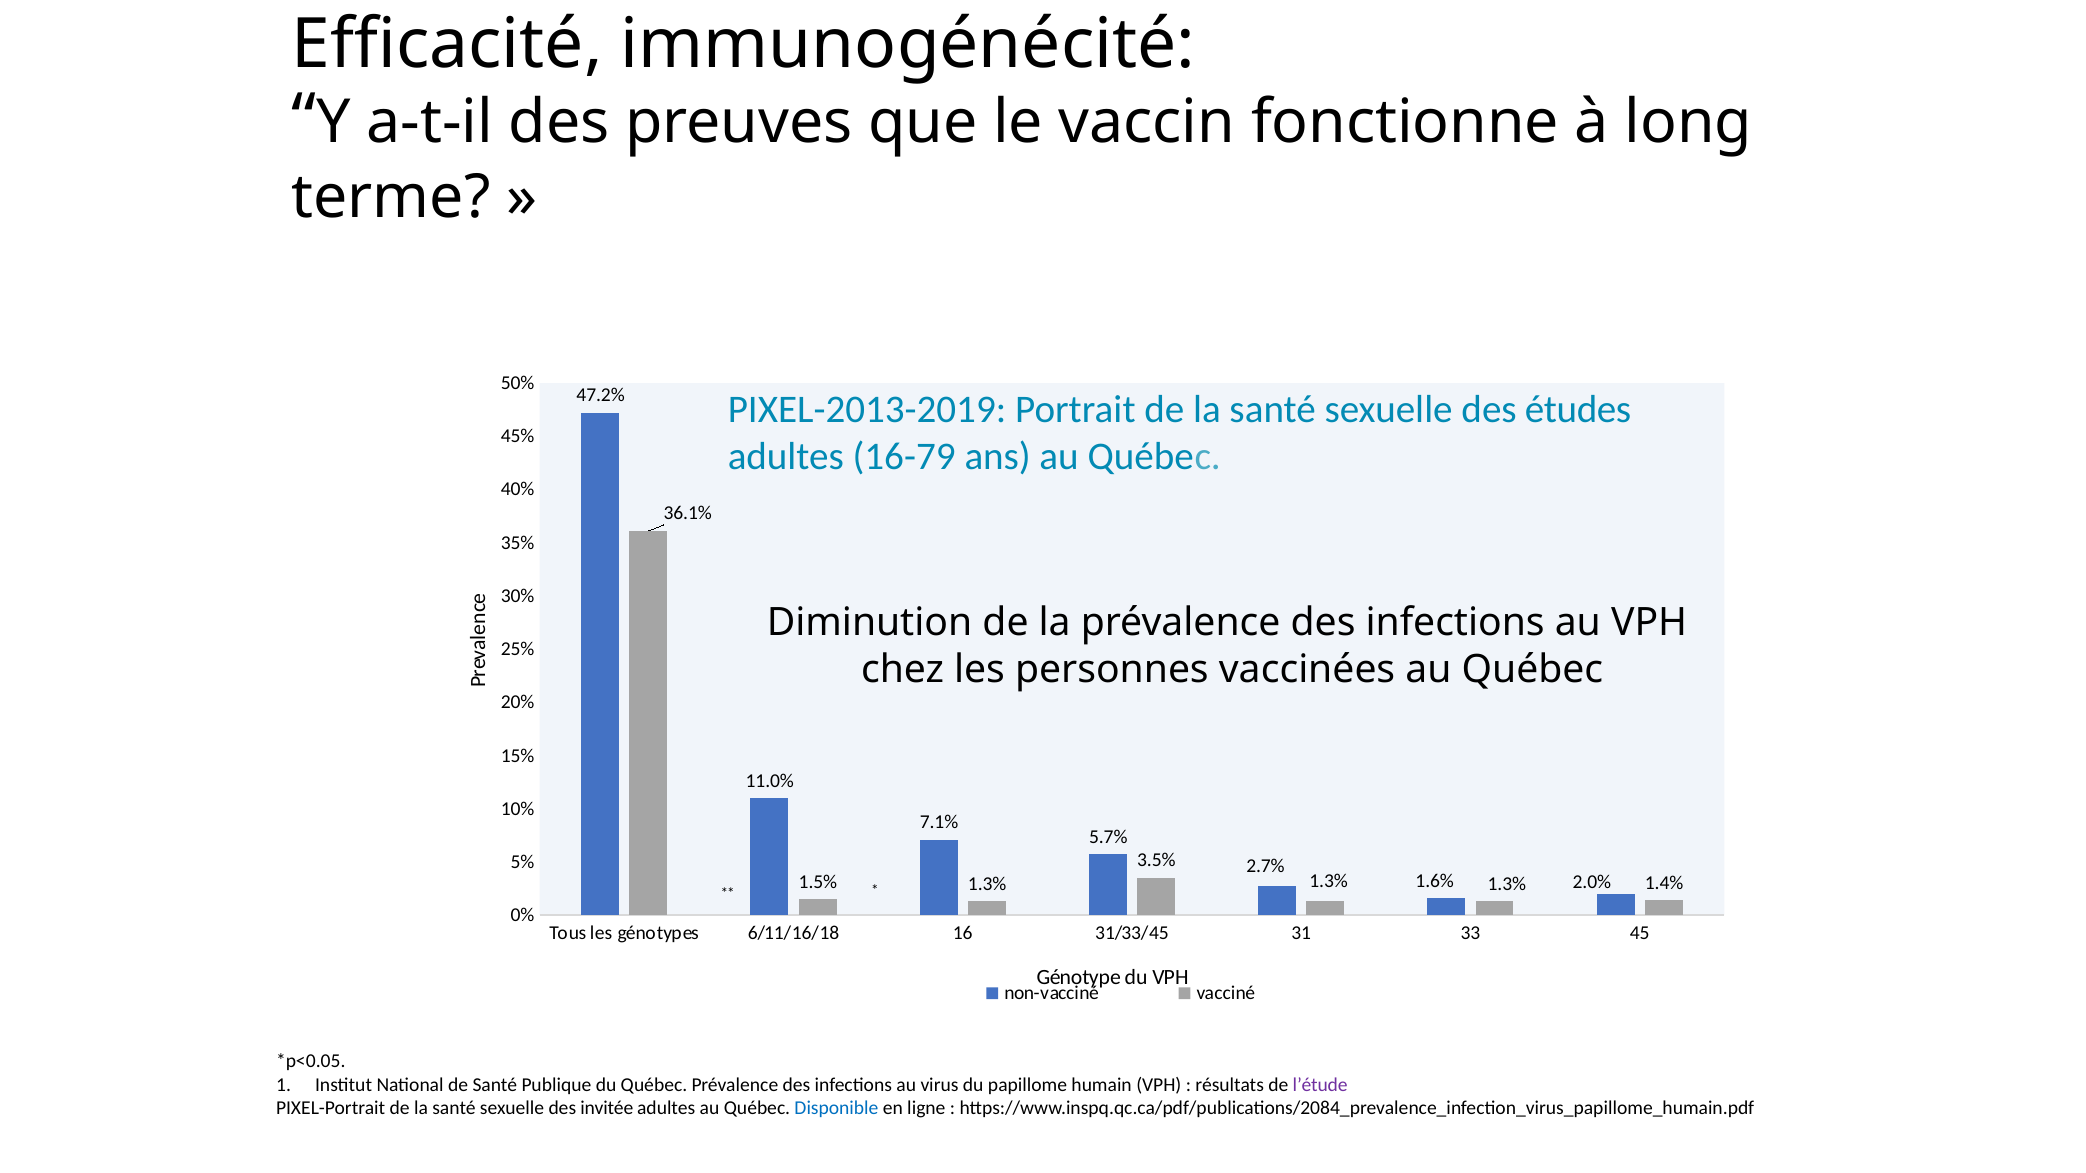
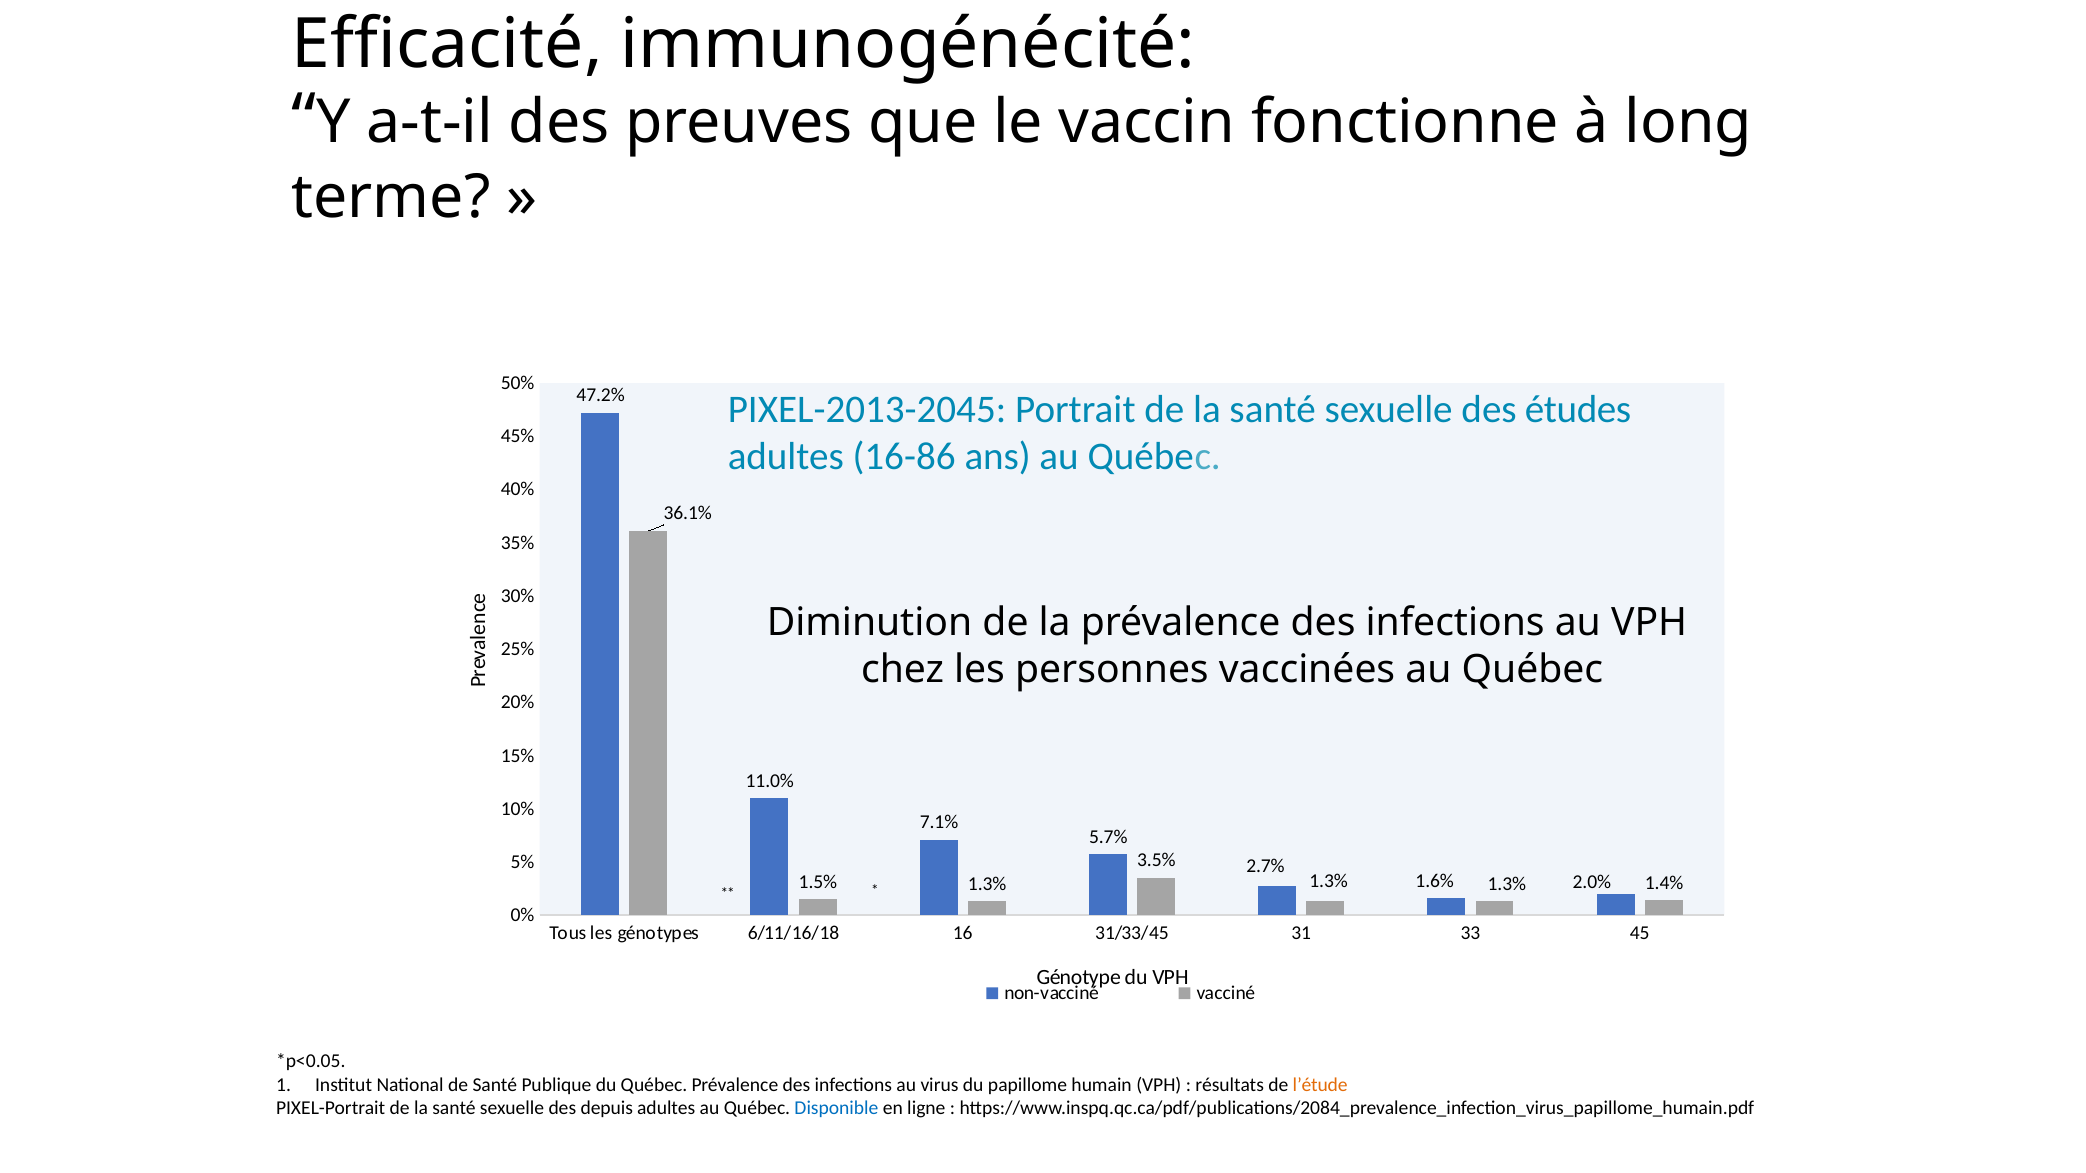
PIXEL-2013-2019: PIXEL-2013-2019 -> PIXEL-2013-2045
16-79: 16-79 -> 16-86
l’étude colour: purple -> orange
invitée: invitée -> depuis
